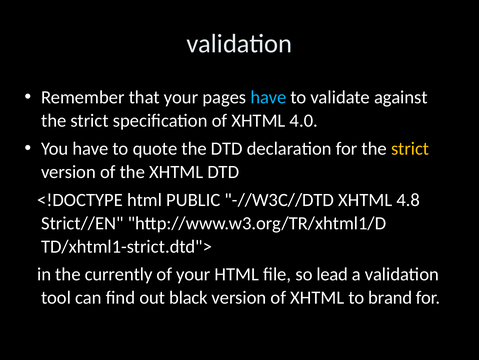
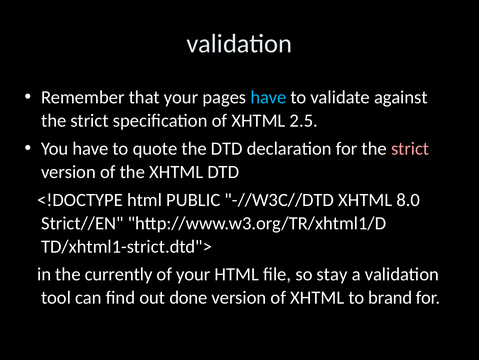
4.0: 4.0 -> 2.5
strict at (410, 148) colour: yellow -> pink
4.8: 4.8 -> 8.0
lead: lead -> stay
black: black -> done
